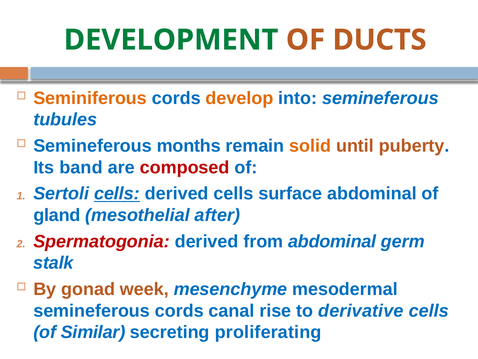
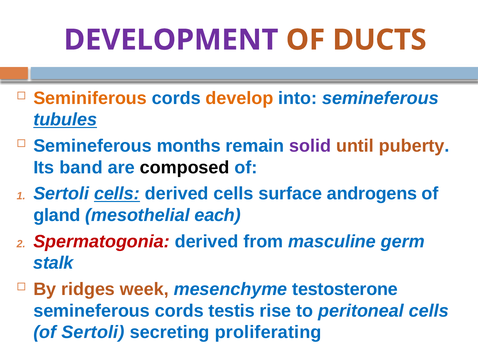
DEVELOPMENT colour: green -> purple
tubules underline: none -> present
solid colour: orange -> purple
composed colour: red -> black
surface abdominal: abdominal -> androgens
after: after -> each
from abdominal: abdominal -> masculine
gonad: gonad -> ridges
mesodermal: mesodermal -> testosterone
canal: canal -> testis
derivative: derivative -> peritoneal
of Similar: Similar -> Sertoli
